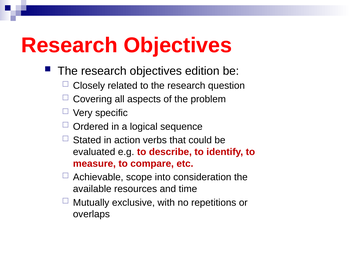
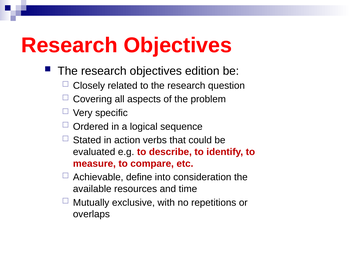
scope: scope -> define
